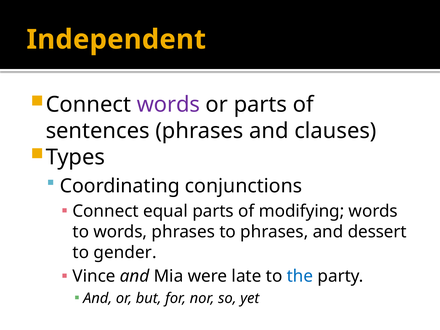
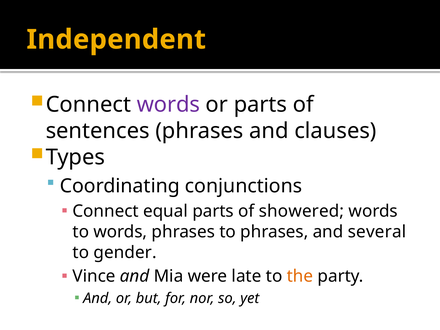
modifying: modifying -> showered
dessert: dessert -> several
the colour: blue -> orange
